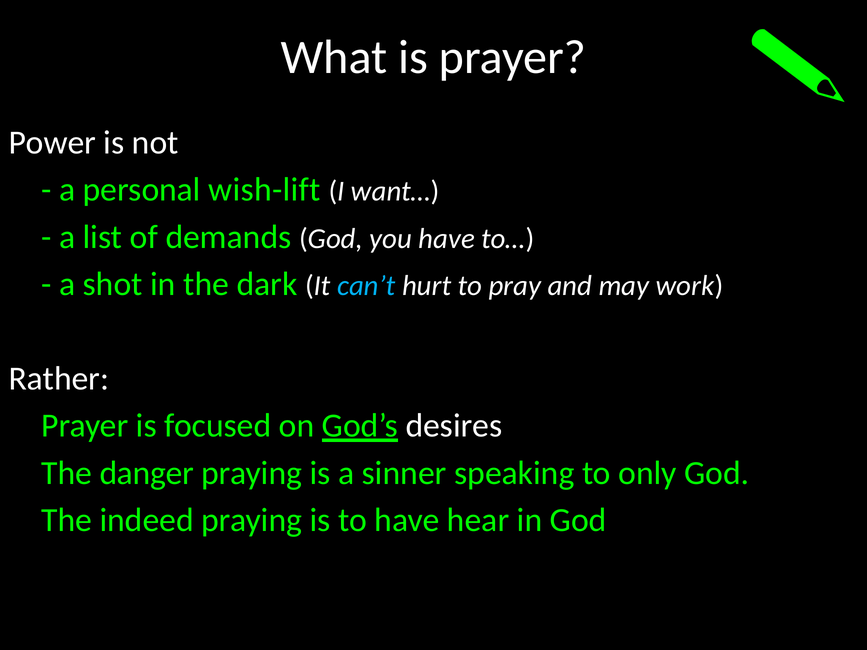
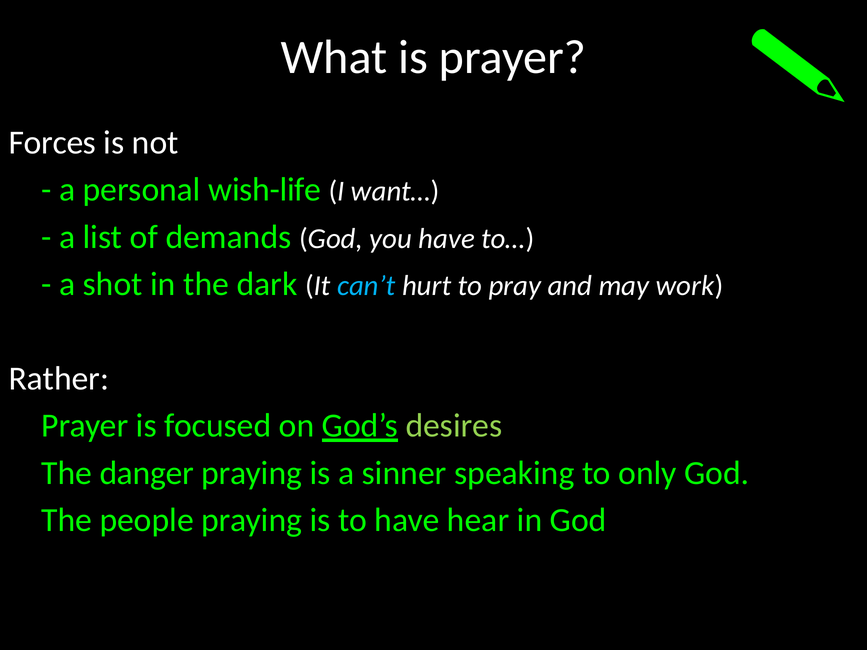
Power: Power -> Forces
wish-lift: wish-lift -> wish-life
desires colour: white -> light green
indeed: indeed -> people
